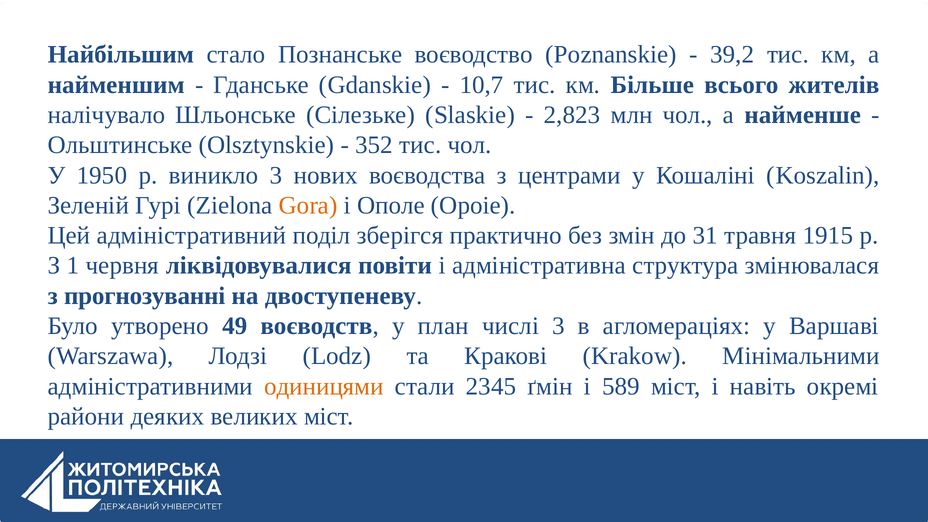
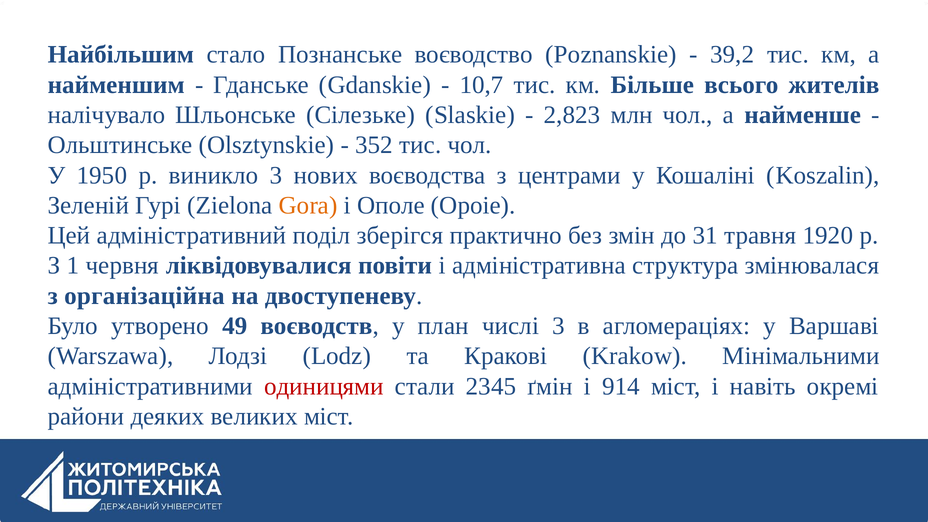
1915: 1915 -> 1920
прогнозуванні: прогнозуванні -> організаційна
одиницями colour: orange -> red
589: 589 -> 914
